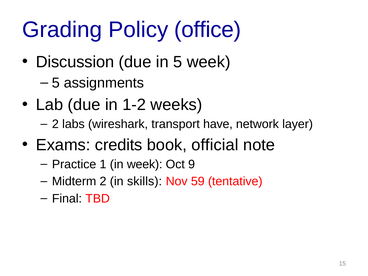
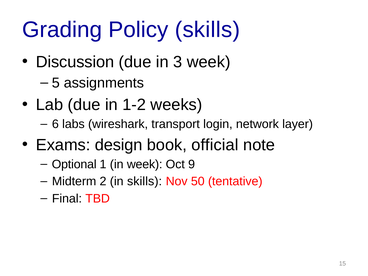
Policy office: office -> skills
5: 5 -> 3
2 at (55, 124): 2 -> 6
have: have -> login
credits: credits -> design
Practice: Practice -> Optional
59: 59 -> 50
